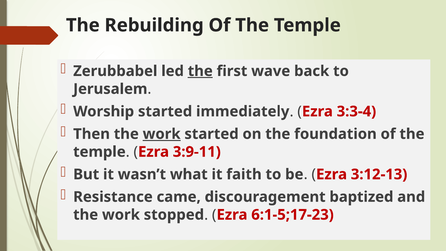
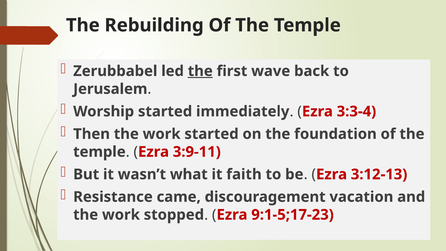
work at (162, 134) underline: present -> none
baptized: baptized -> vacation
6:1-5;17-23: 6:1-5;17-23 -> 9:1-5;17-23
